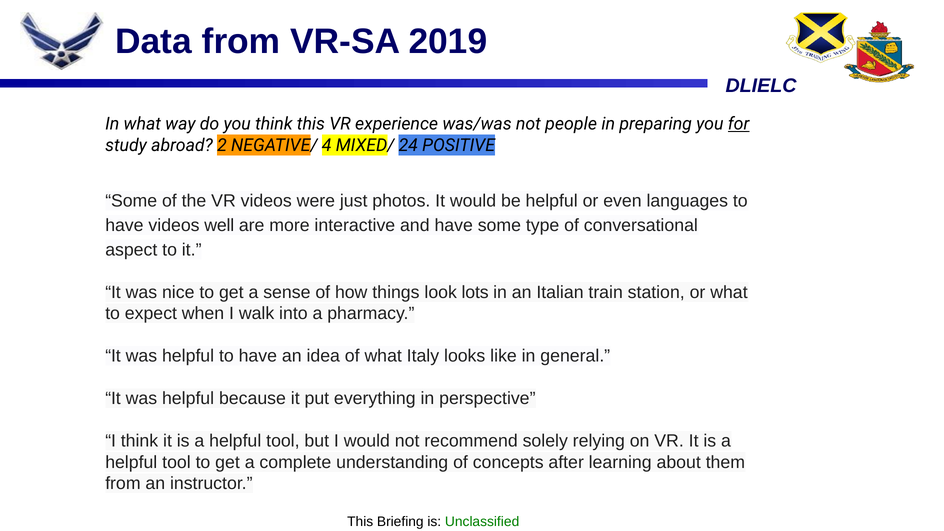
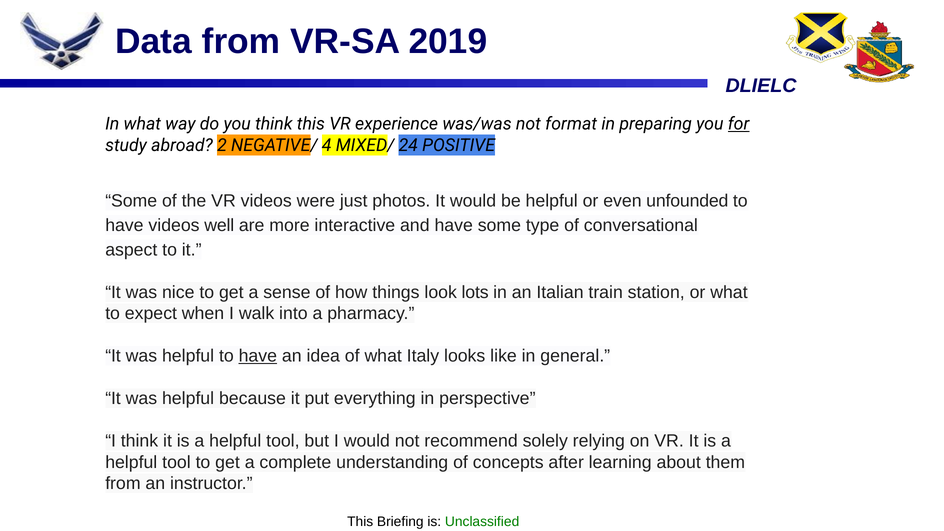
people: people -> format
languages: languages -> unfounded
have at (258, 356) underline: none -> present
